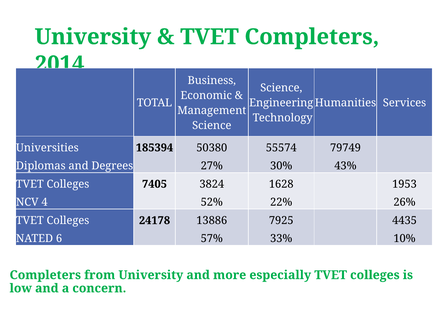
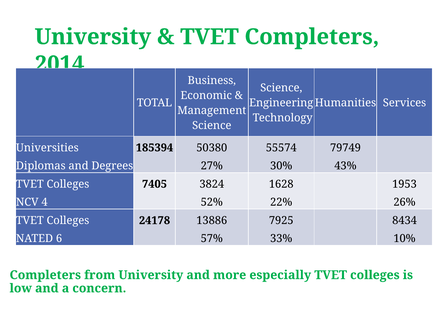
4435: 4435 -> 8434
